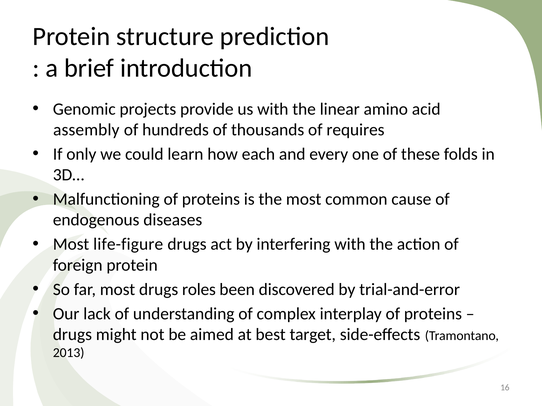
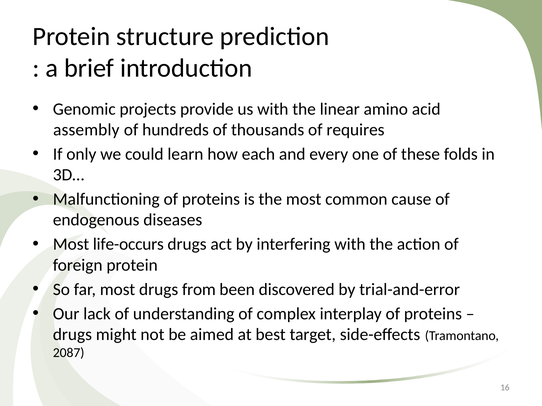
life-figure: life-figure -> life-occurs
roles: roles -> from
2013: 2013 -> 2087
